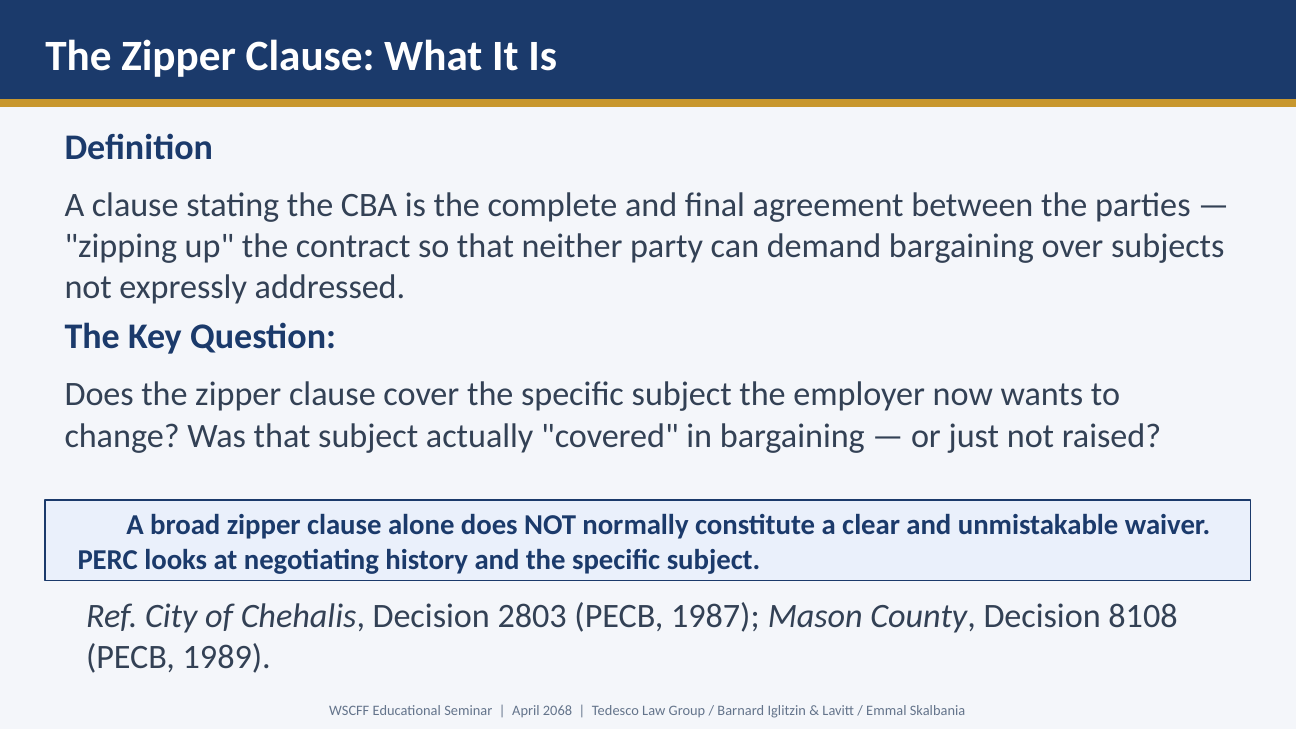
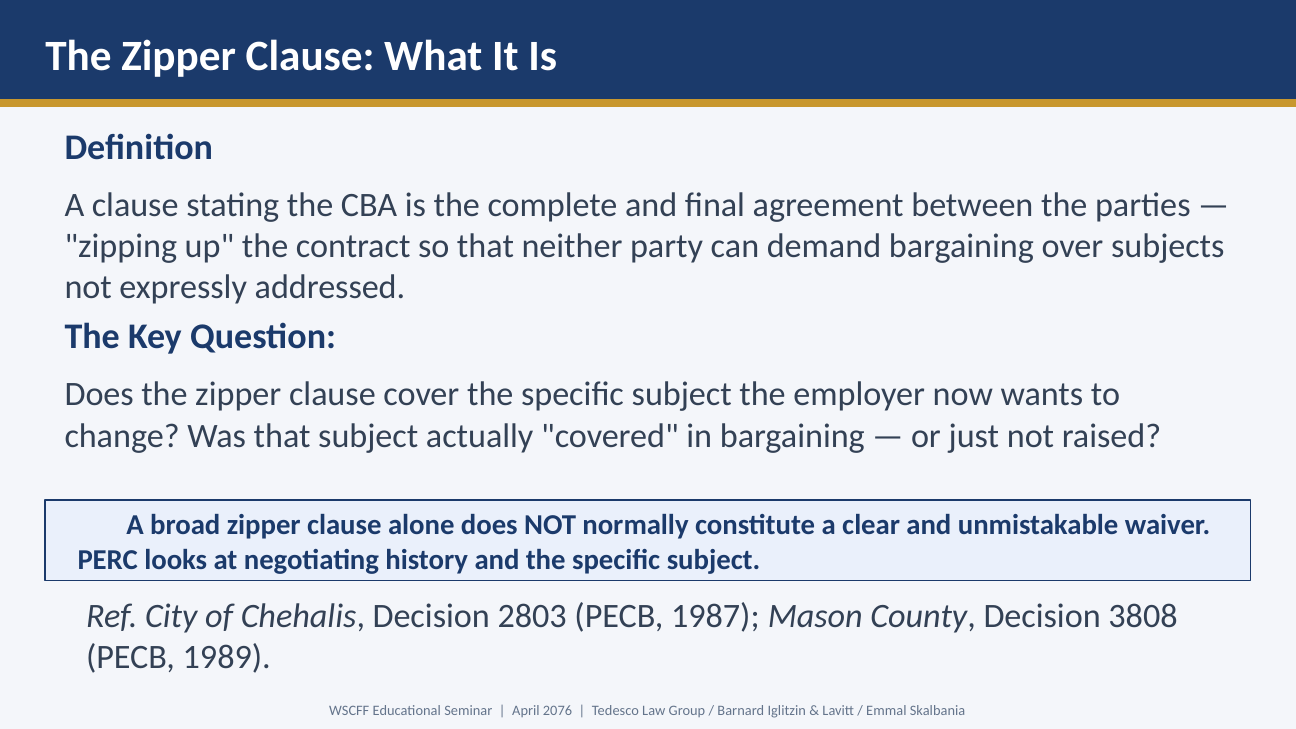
8108: 8108 -> 3808
2068: 2068 -> 2076
